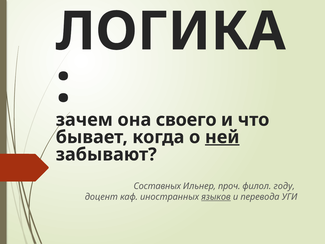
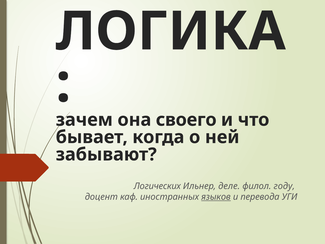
ней underline: present -> none
Составных: Составных -> Логических
проч: проч -> деле
